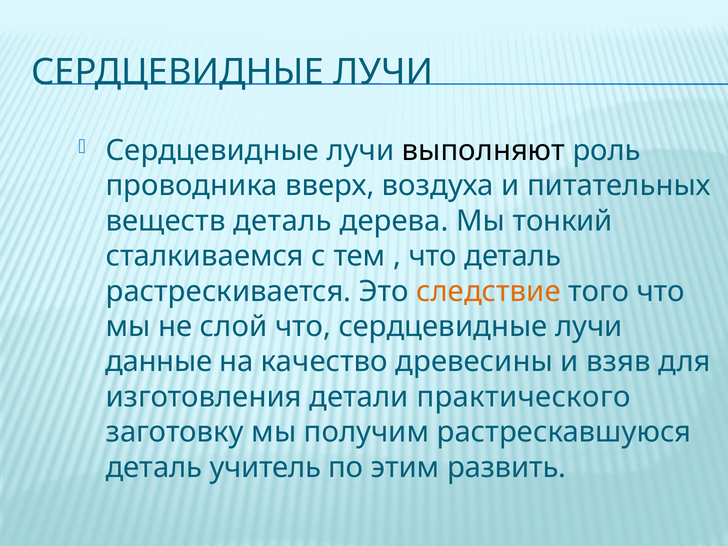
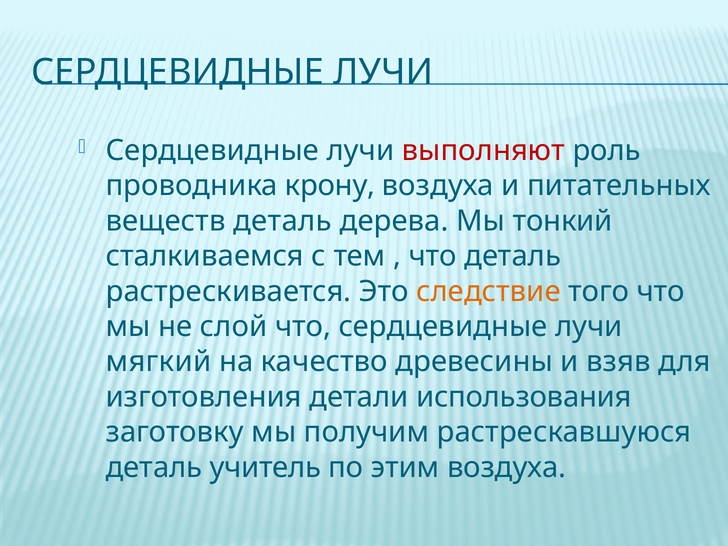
выполняют colour: black -> red
вверх: вверх -> крону
данные: данные -> мягкий
практического: практического -> использования
этим развить: развить -> воздуха
